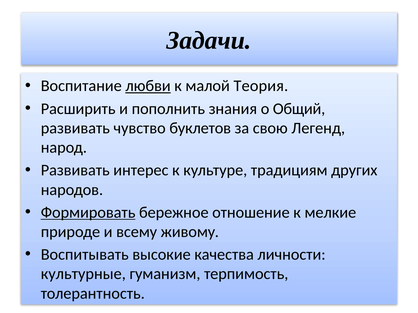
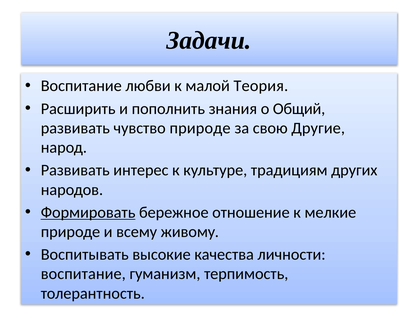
любви underline: present -> none
чувство буклетов: буклетов -> природе
Легенд: Легенд -> Другие
культурные at (83, 274): культурные -> воспитание
